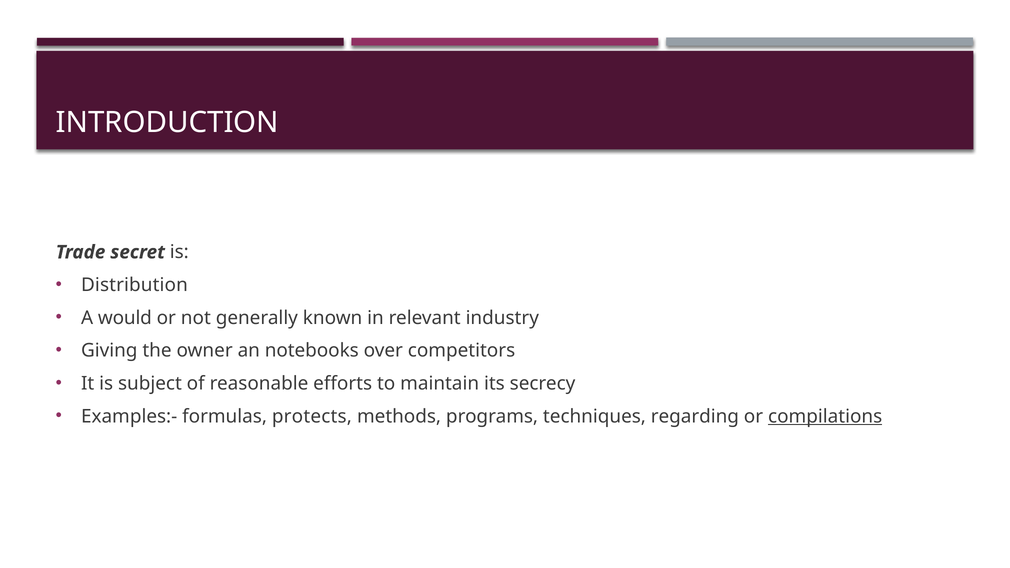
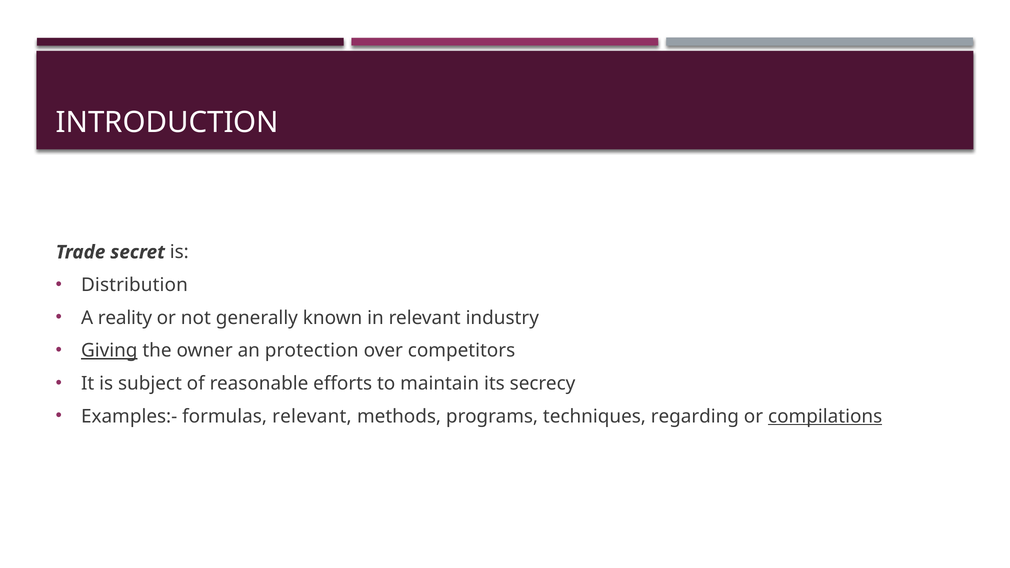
would: would -> reality
Giving underline: none -> present
notebooks: notebooks -> protection
formulas protects: protects -> relevant
